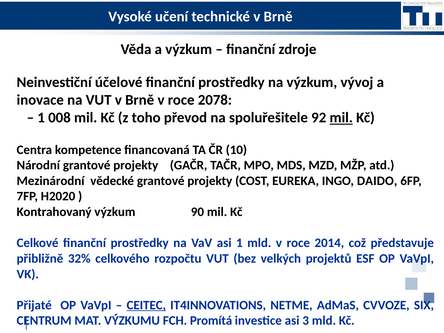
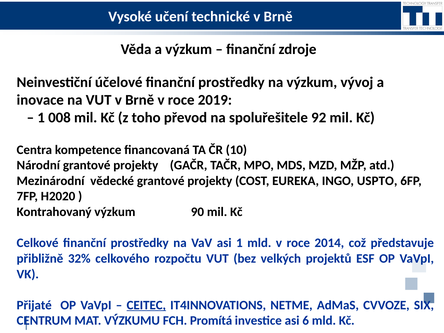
2078: 2078 -> 2019
mil at (341, 118) underline: present -> none
DAIDO: DAIDO -> USPTO
3: 3 -> 6
